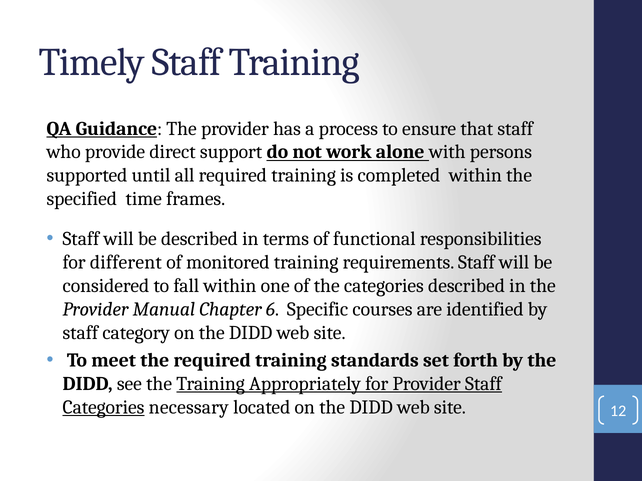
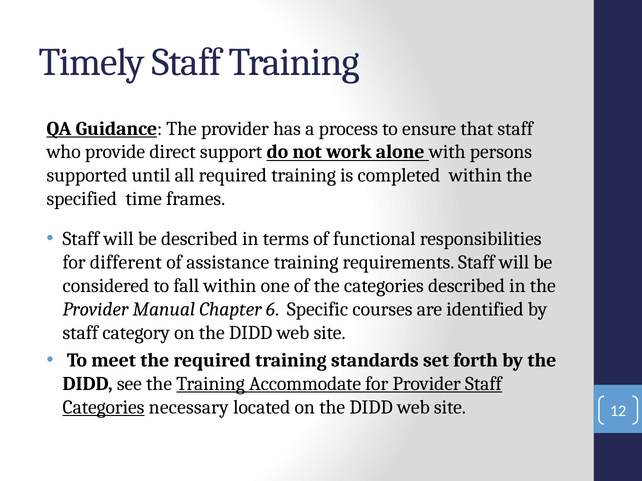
monitored: monitored -> assistance
Appropriately: Appropriately -> Accommodate
